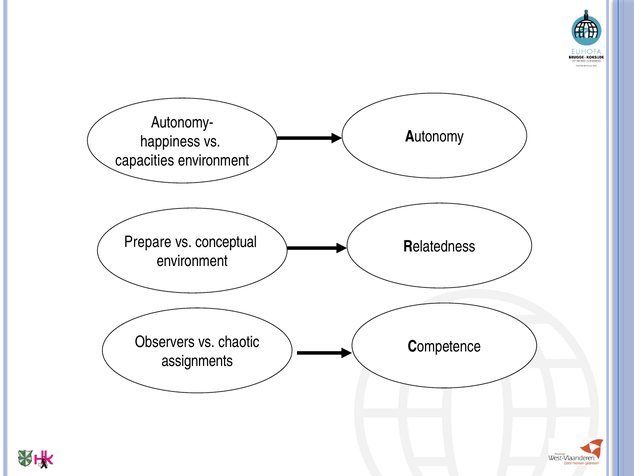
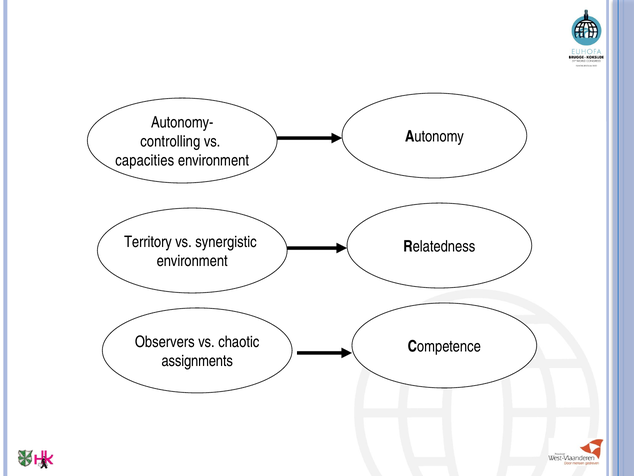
happiness: happiness -> controlling
Prepare: Prepare -> Territory
conceptual: conceptual -> synergistic
